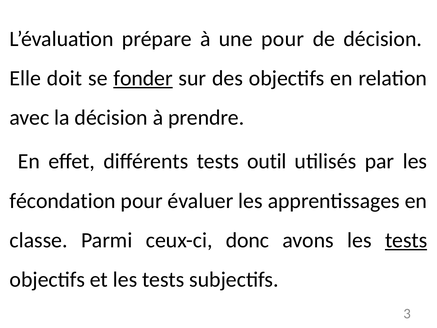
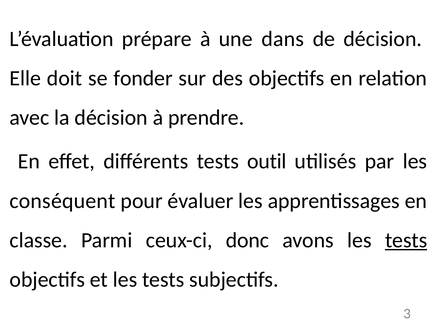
une pour: pour -> dans
fonder underline: present -> none
fécondation: fécondation -> conséquent
